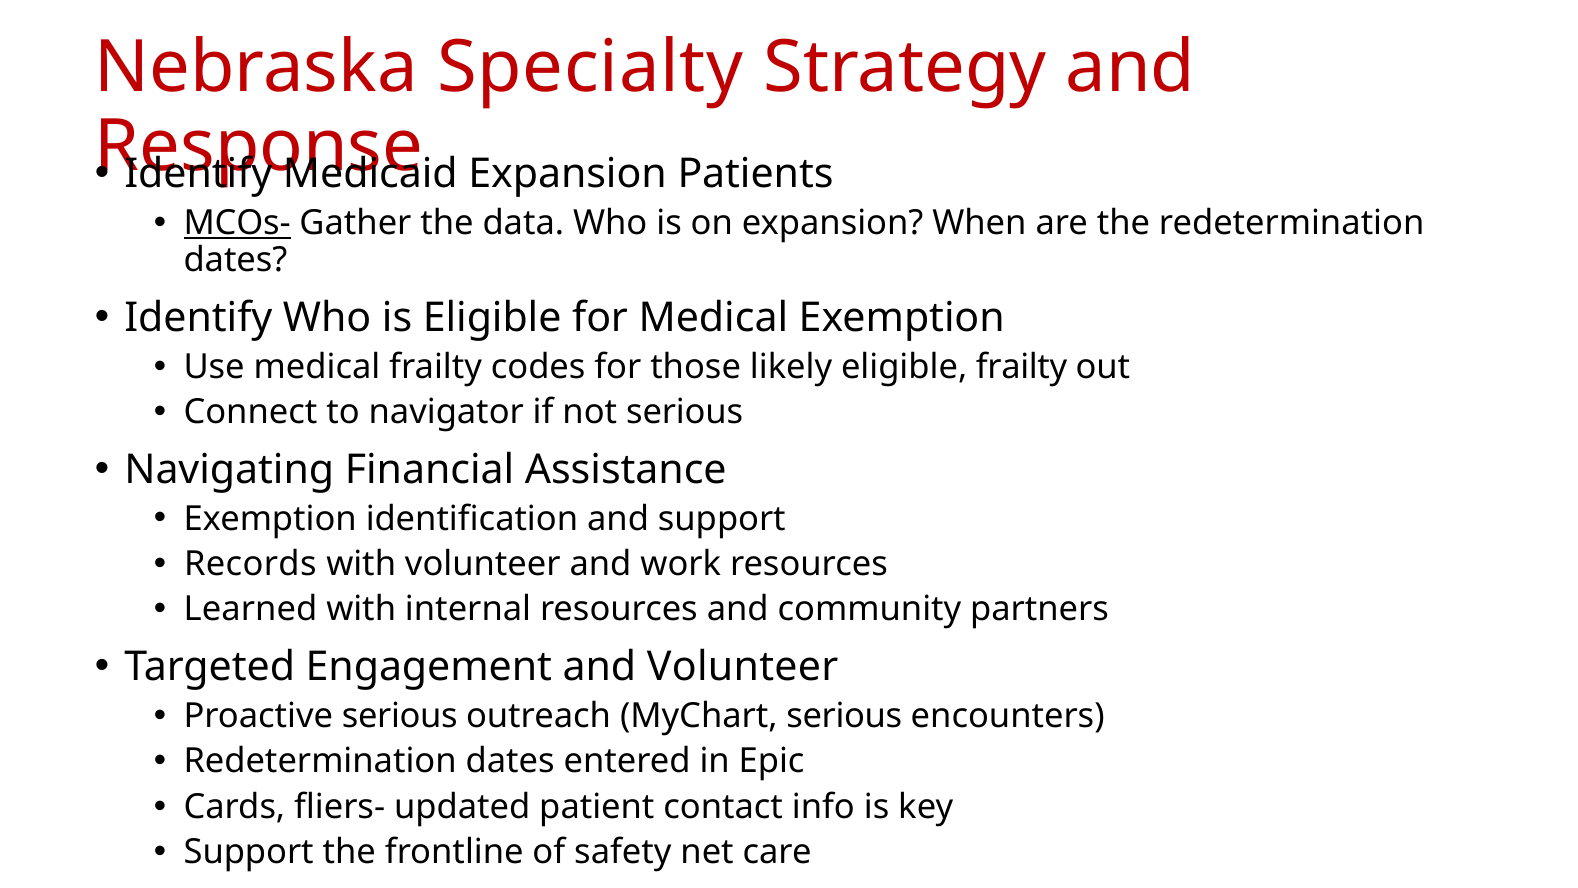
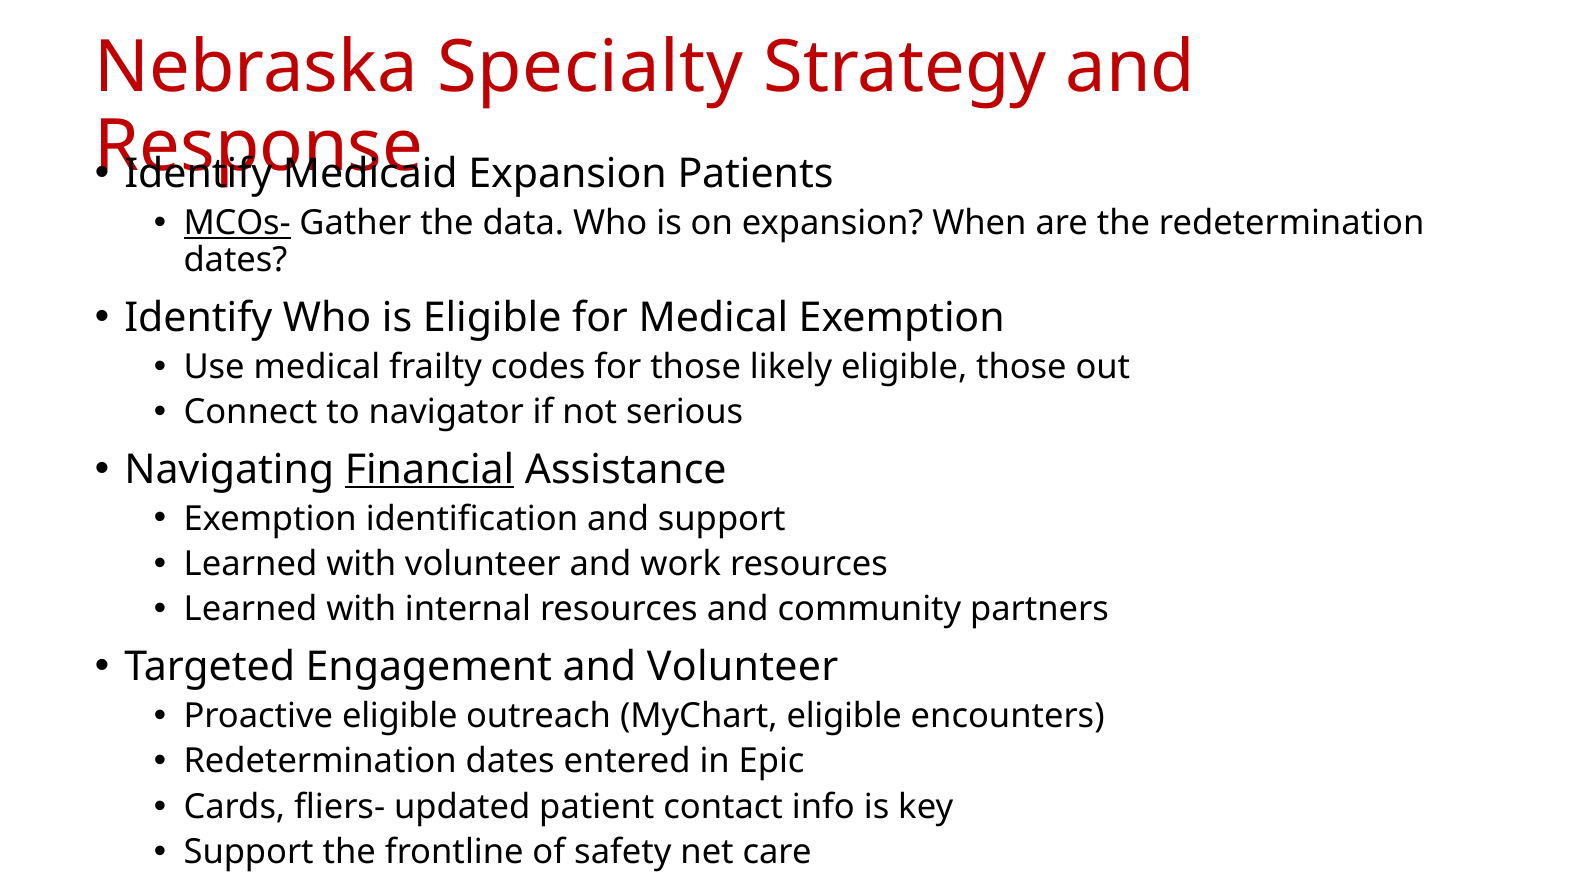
eligible frailty: frailty -> those
Financial underline: none -> present
Records at (250, 564): Records -> Learned
Proactive serious: serious -> eligible
MyChart serious: serious -> eligible
